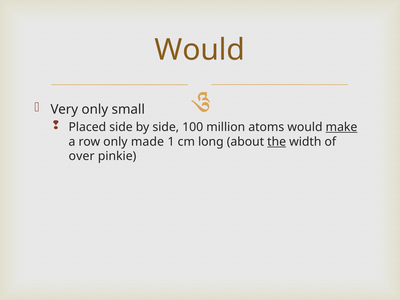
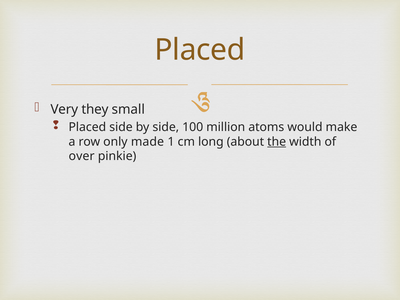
Would at (200, 50): Would -> Placed
Very only: only -> they
make underline: present -> none
